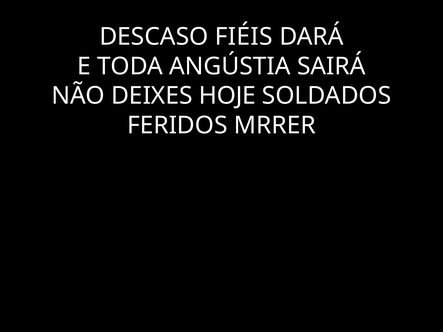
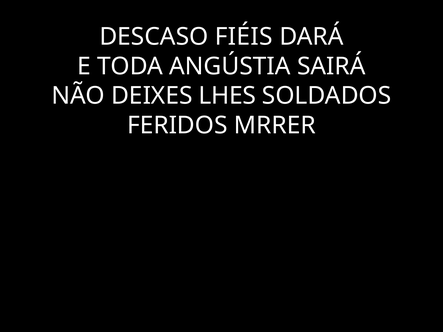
HOJE: HOJE -> LHES
